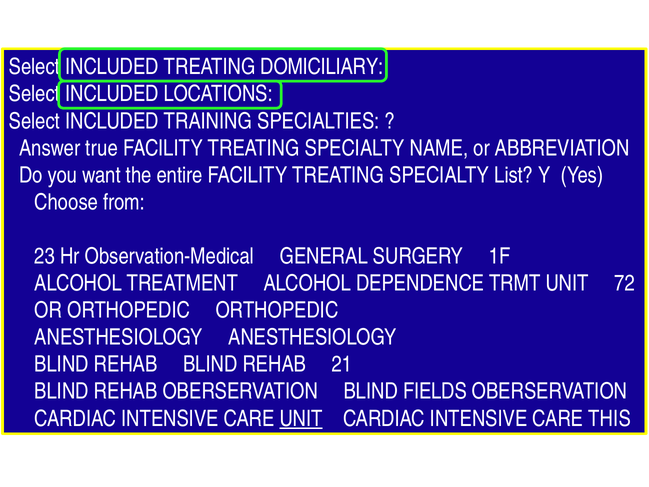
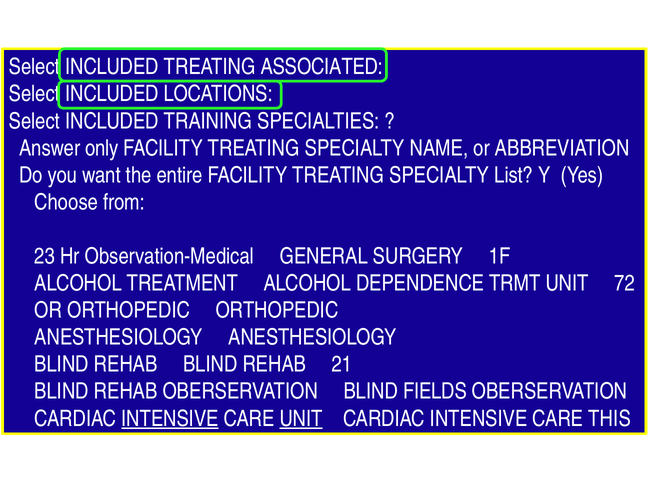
DOMICILIARY: DOMICILIARY -> ASSOCIATED
true: true -> only
INTENSIVE at (170, 418) underline: none -> present
